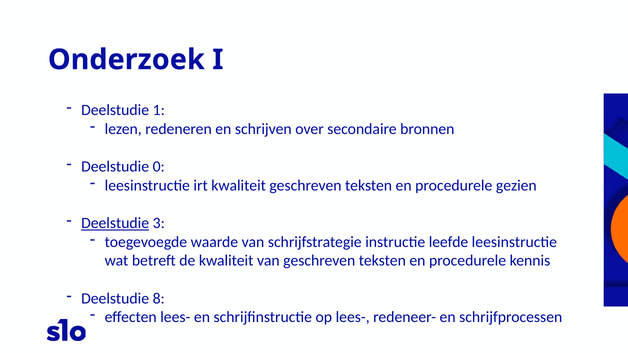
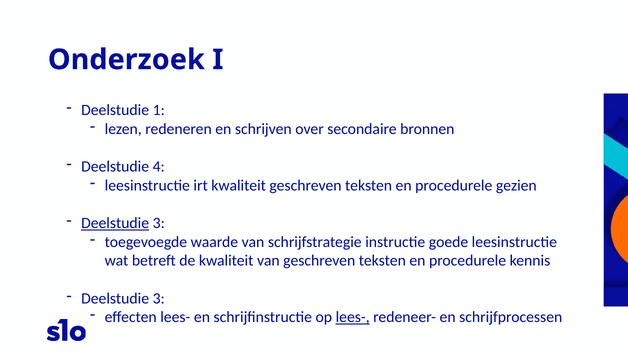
0: 0 -> 4
leefde: leefde -> goede
8 at (159, 299): 8 -> 3
lees- at (353, 317) underline: none -> present
